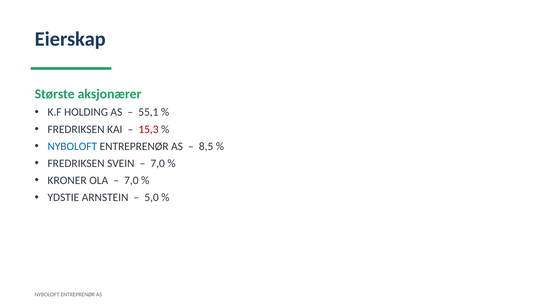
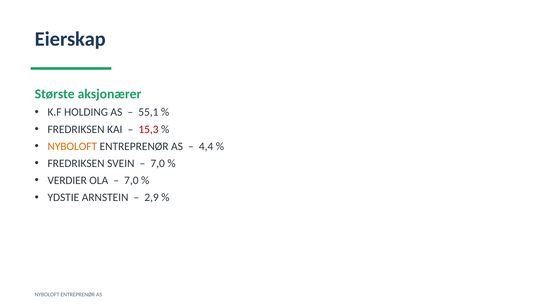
NYBOLOFT at (72, 146) colour: blue -> orange
8,5: 8,5 -> 4,4
KRONER: KRONER -> VERDIER
5,0: 5,0 -> 2,9
